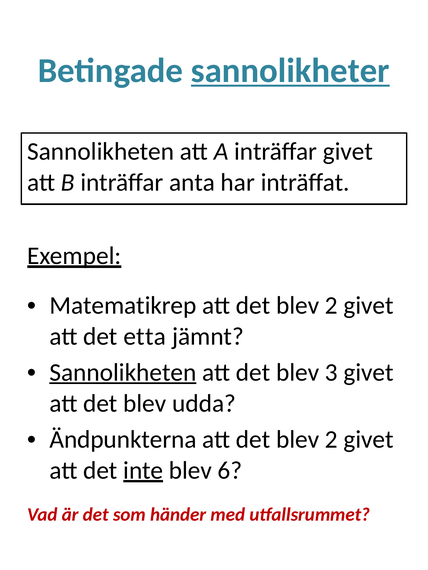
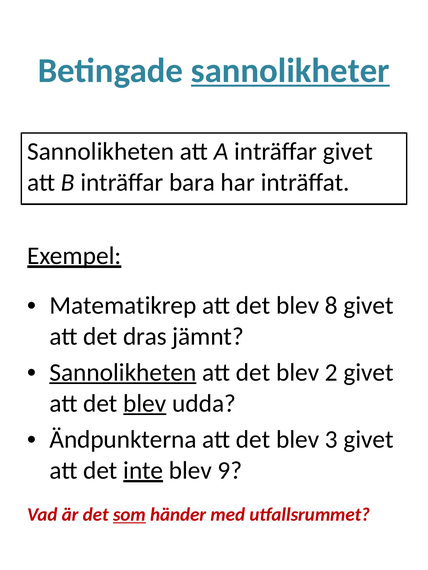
anta: anta -> bara
2 at (331, 306): 2 -> 8
etta: etta -> dras
3: 3 -> 2
blev at (145, 404) underline: none -> present
2 at (331, 440): 2 -> 3
6: 6 -> 9
som underline: none -> present
